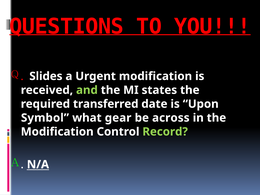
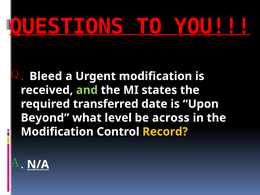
Slides: Slides -> Bleed
Symbol: Symbol -> Beyond
gear: gear -> level
Record colour: light green -> yellow
